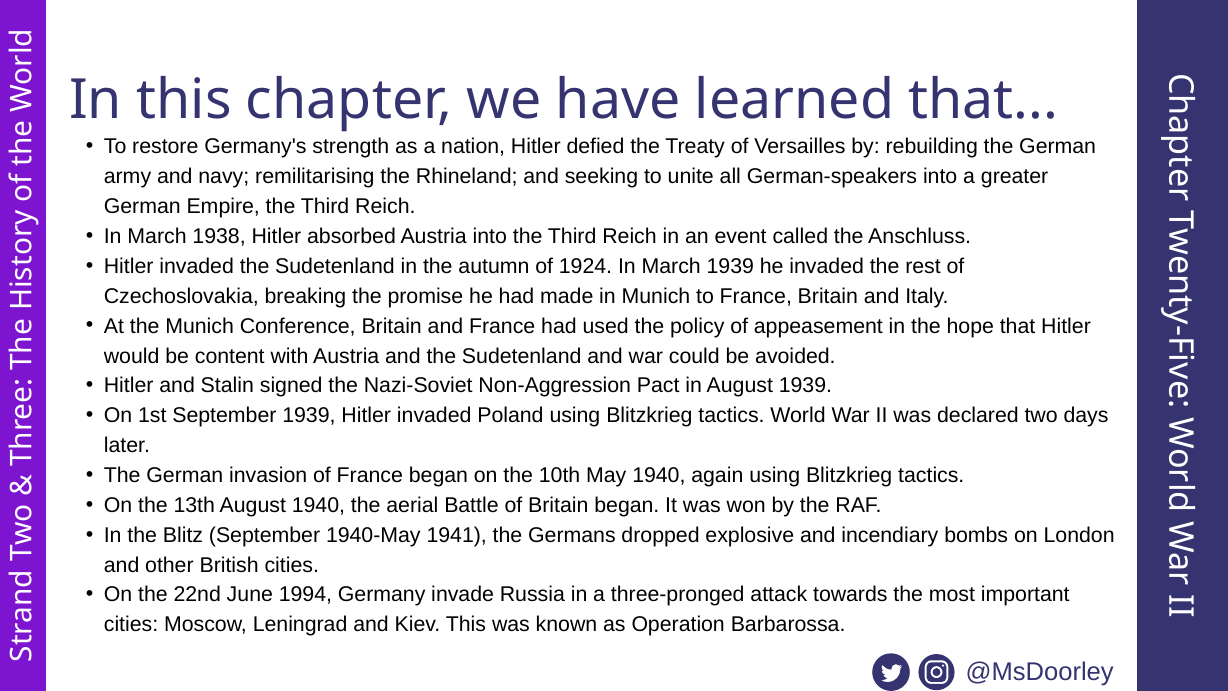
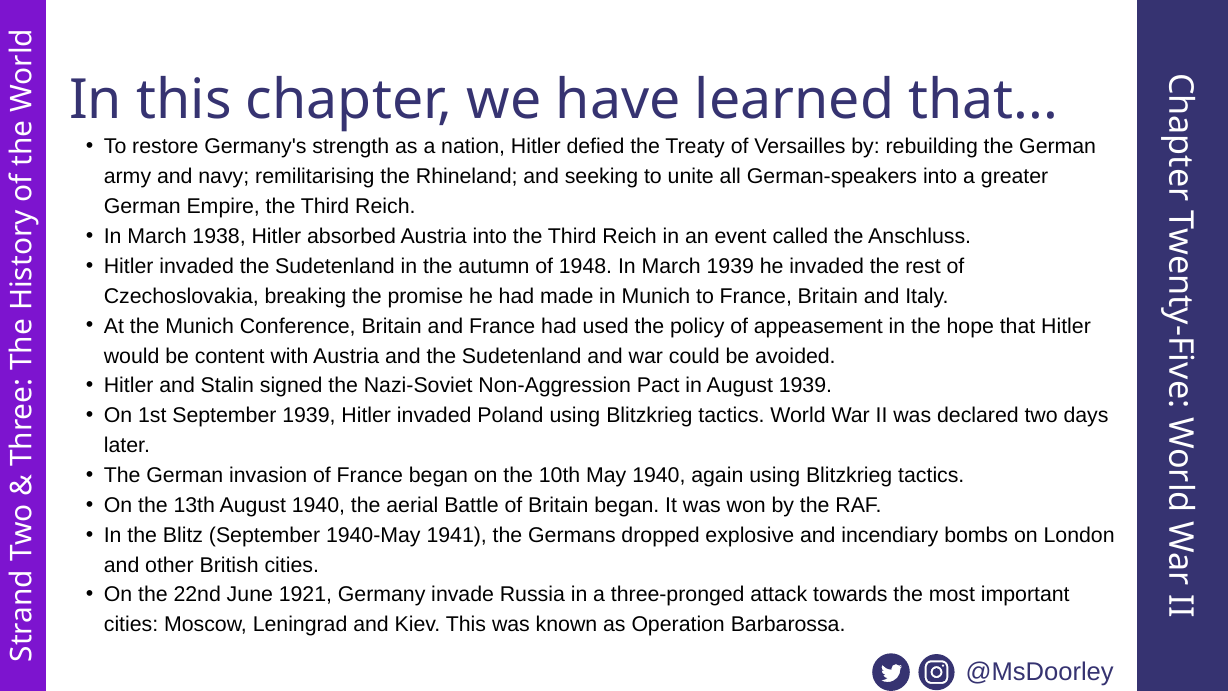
1924: 1924 -> 1948
1994: 1994 -> 1921
